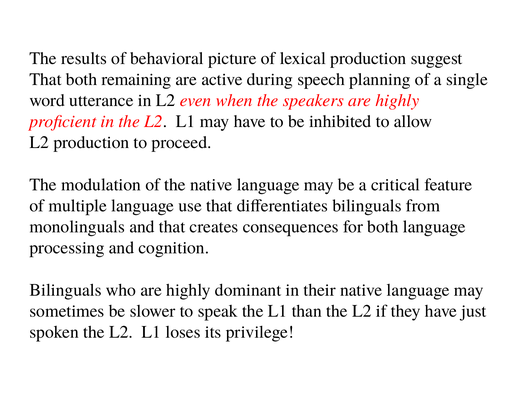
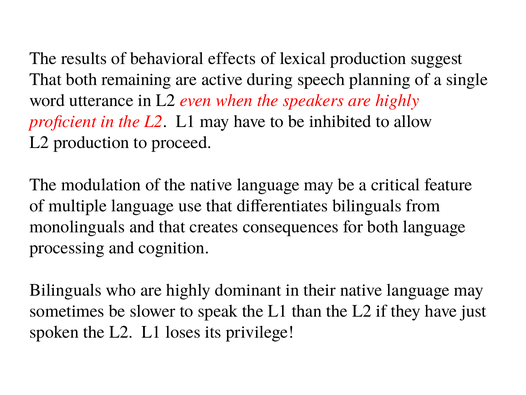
picture: picture -> effects
